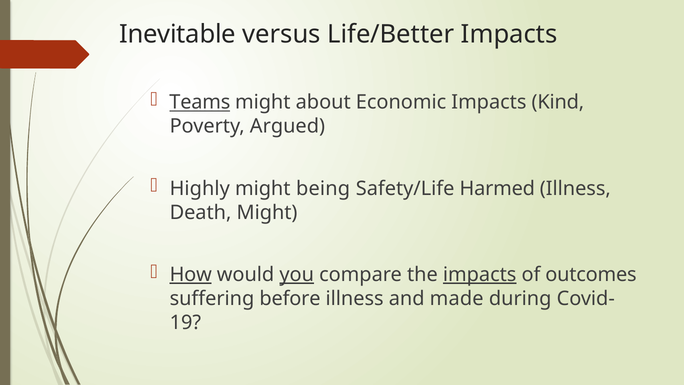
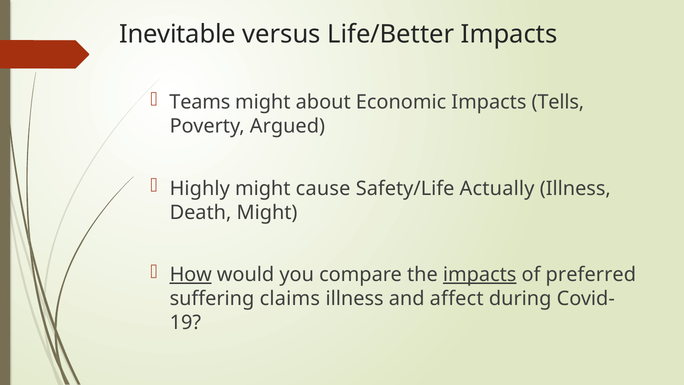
Teams underline: present -> none
Kind: Kind -> Tells
being: being -> cause
Harmed: Harmed -> Actually
you underline: present -> none
outcomes: outcomes -> preferred
before: before -> claims
made: made -> affect
